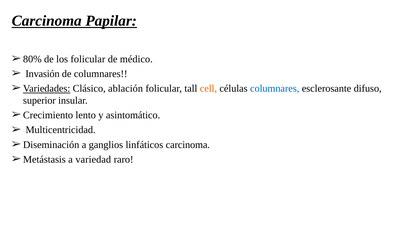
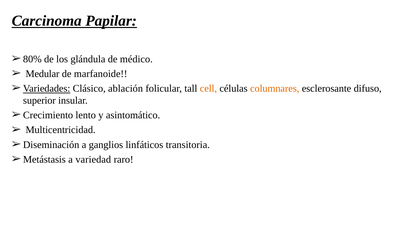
los folicular: folicular -> glándula
Invasión: Invasión -> Medular
de columnares: columnares -> marfanoide
columnares at (275, 88) colour: blue -> orange
linfáticos carcinoma: carcinoma -> transitoria
